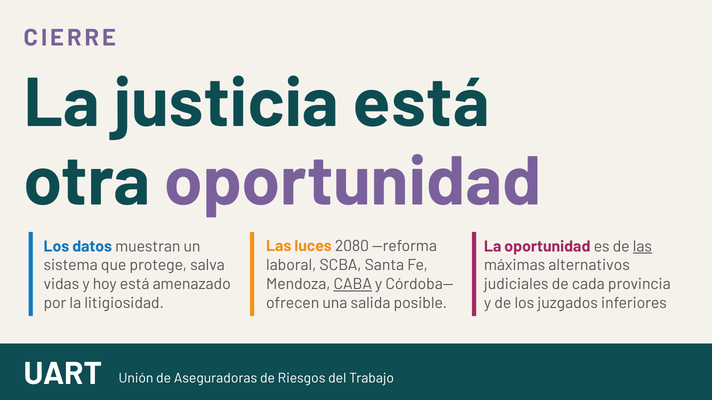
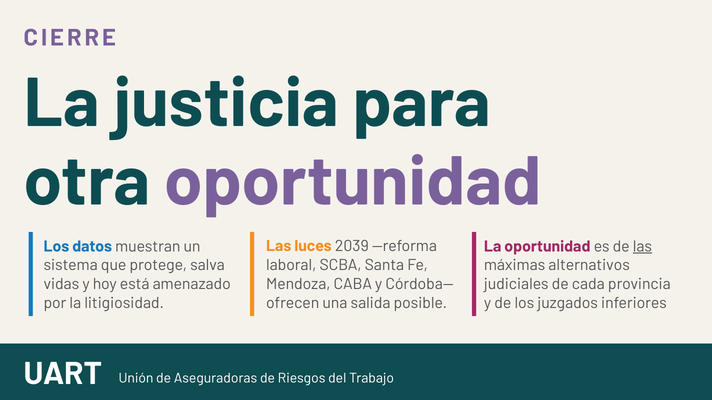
justicia está: está -> para
2080: 2080 -> 2039
CABA underline: present -> none
